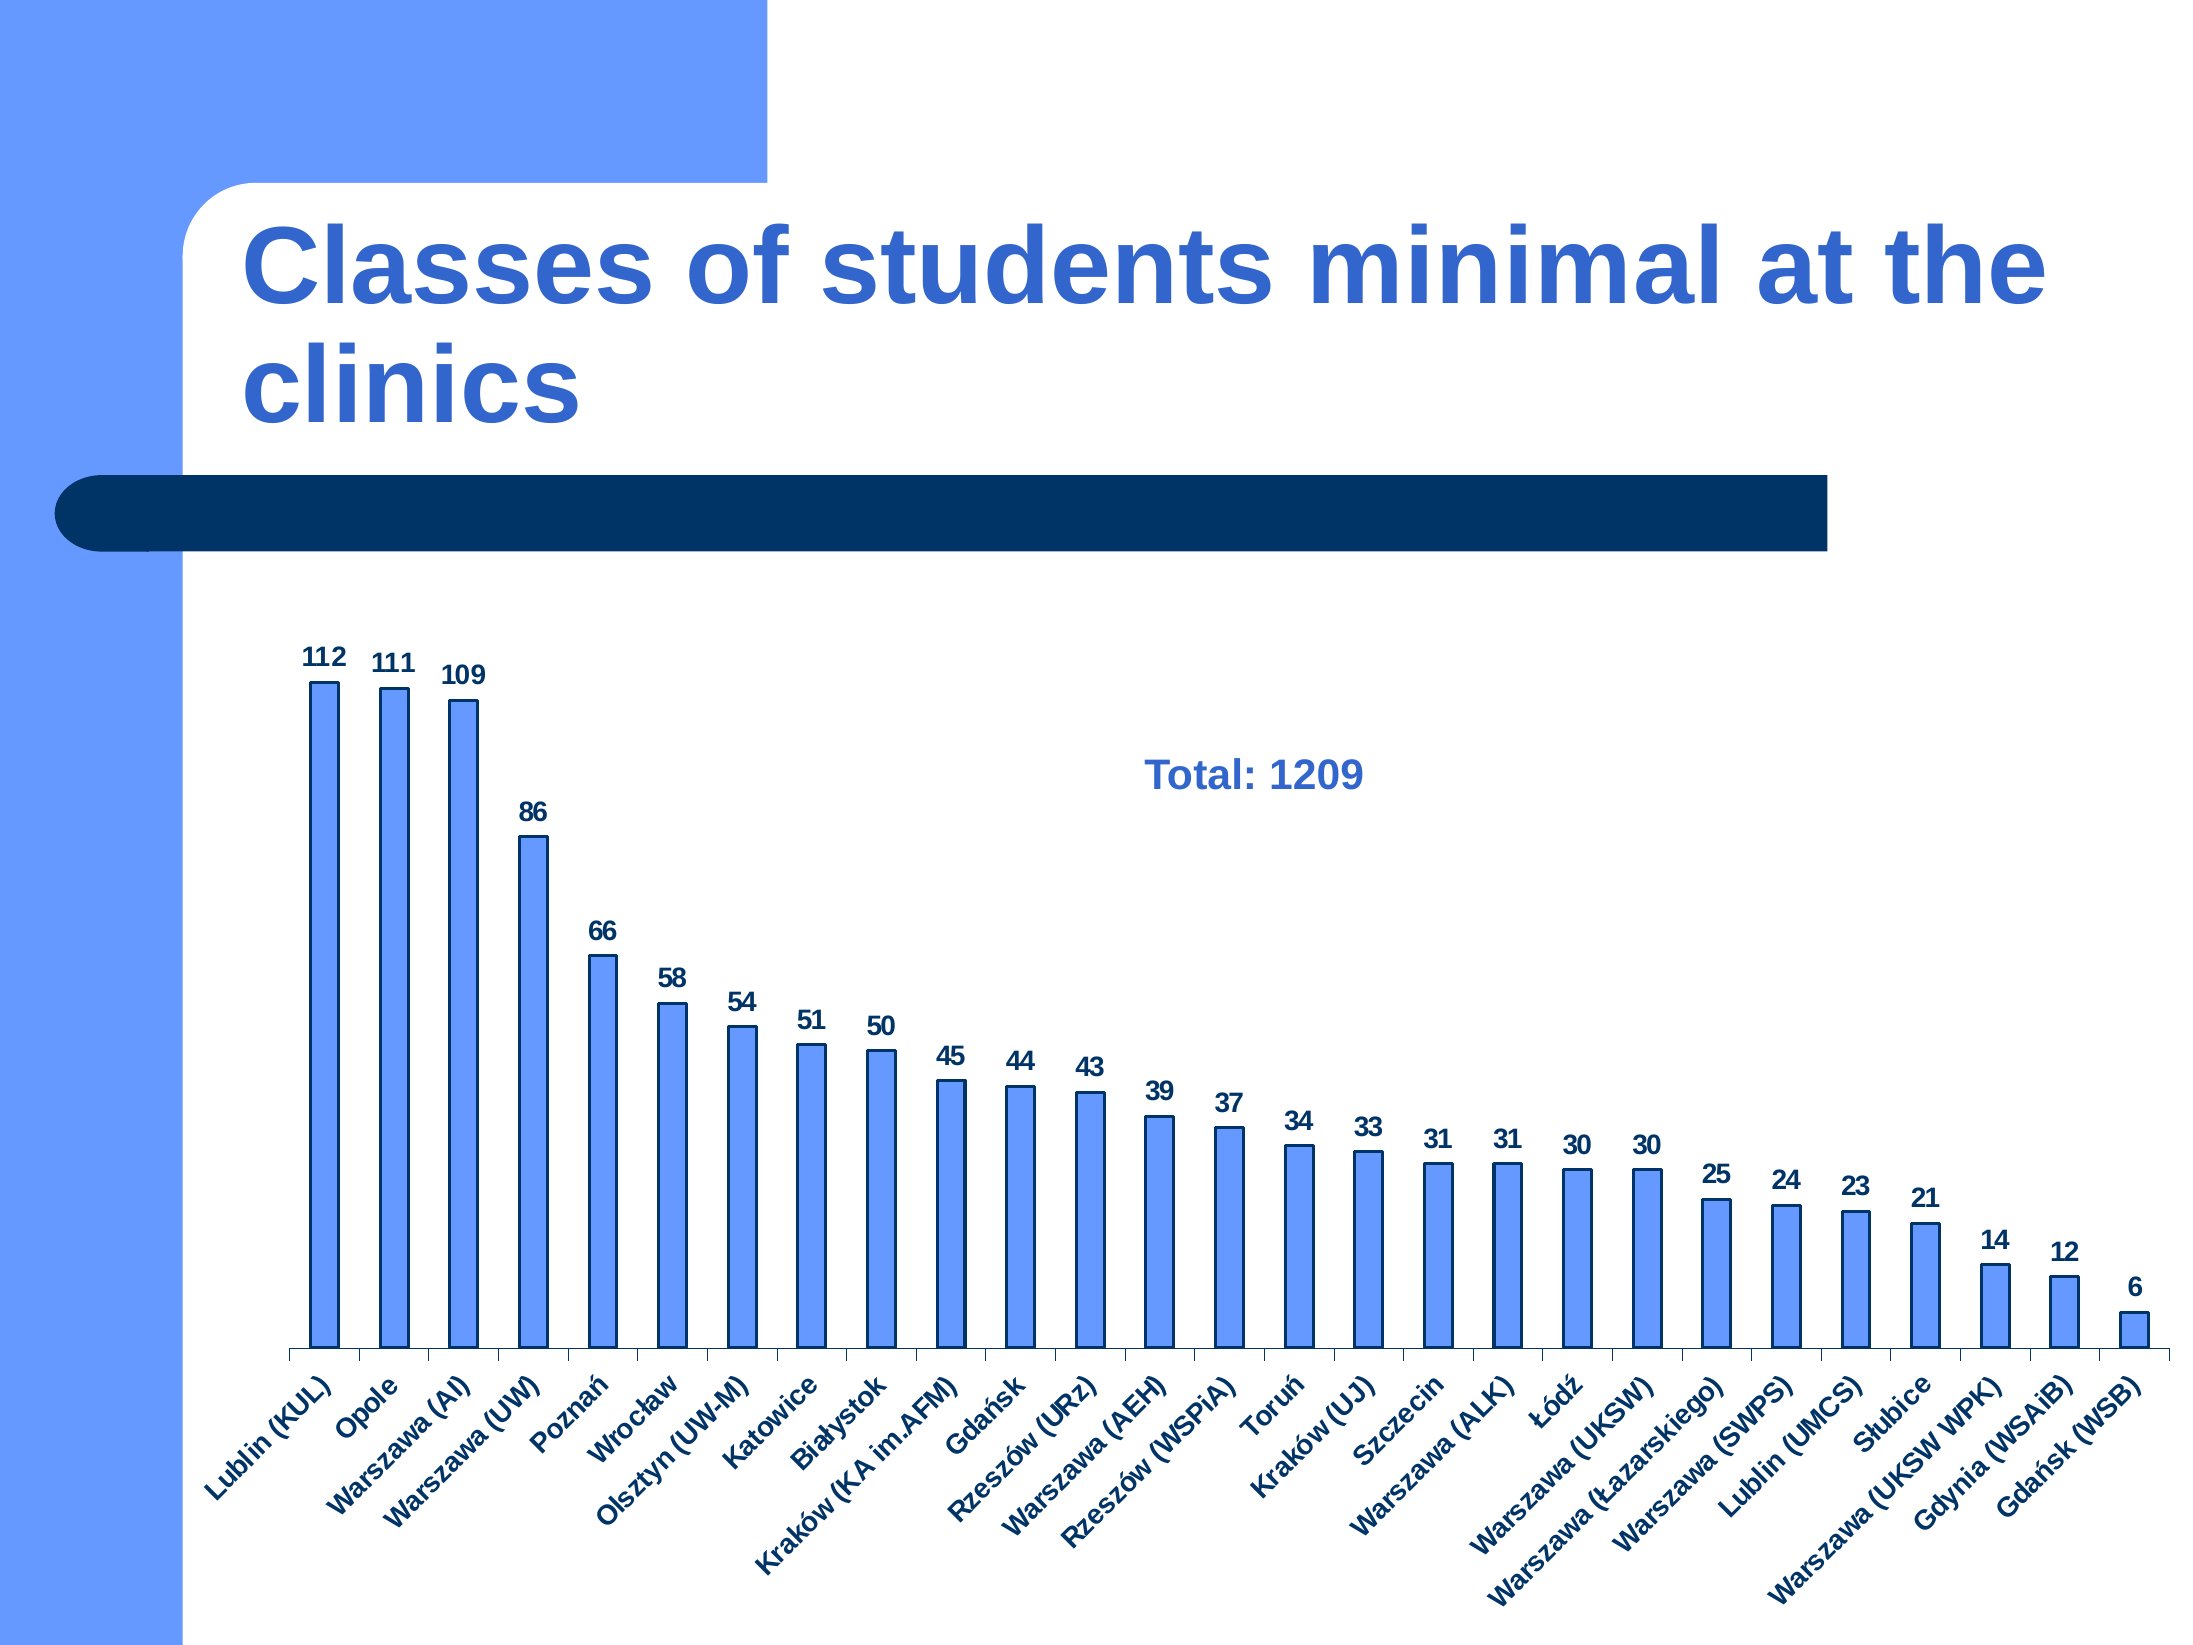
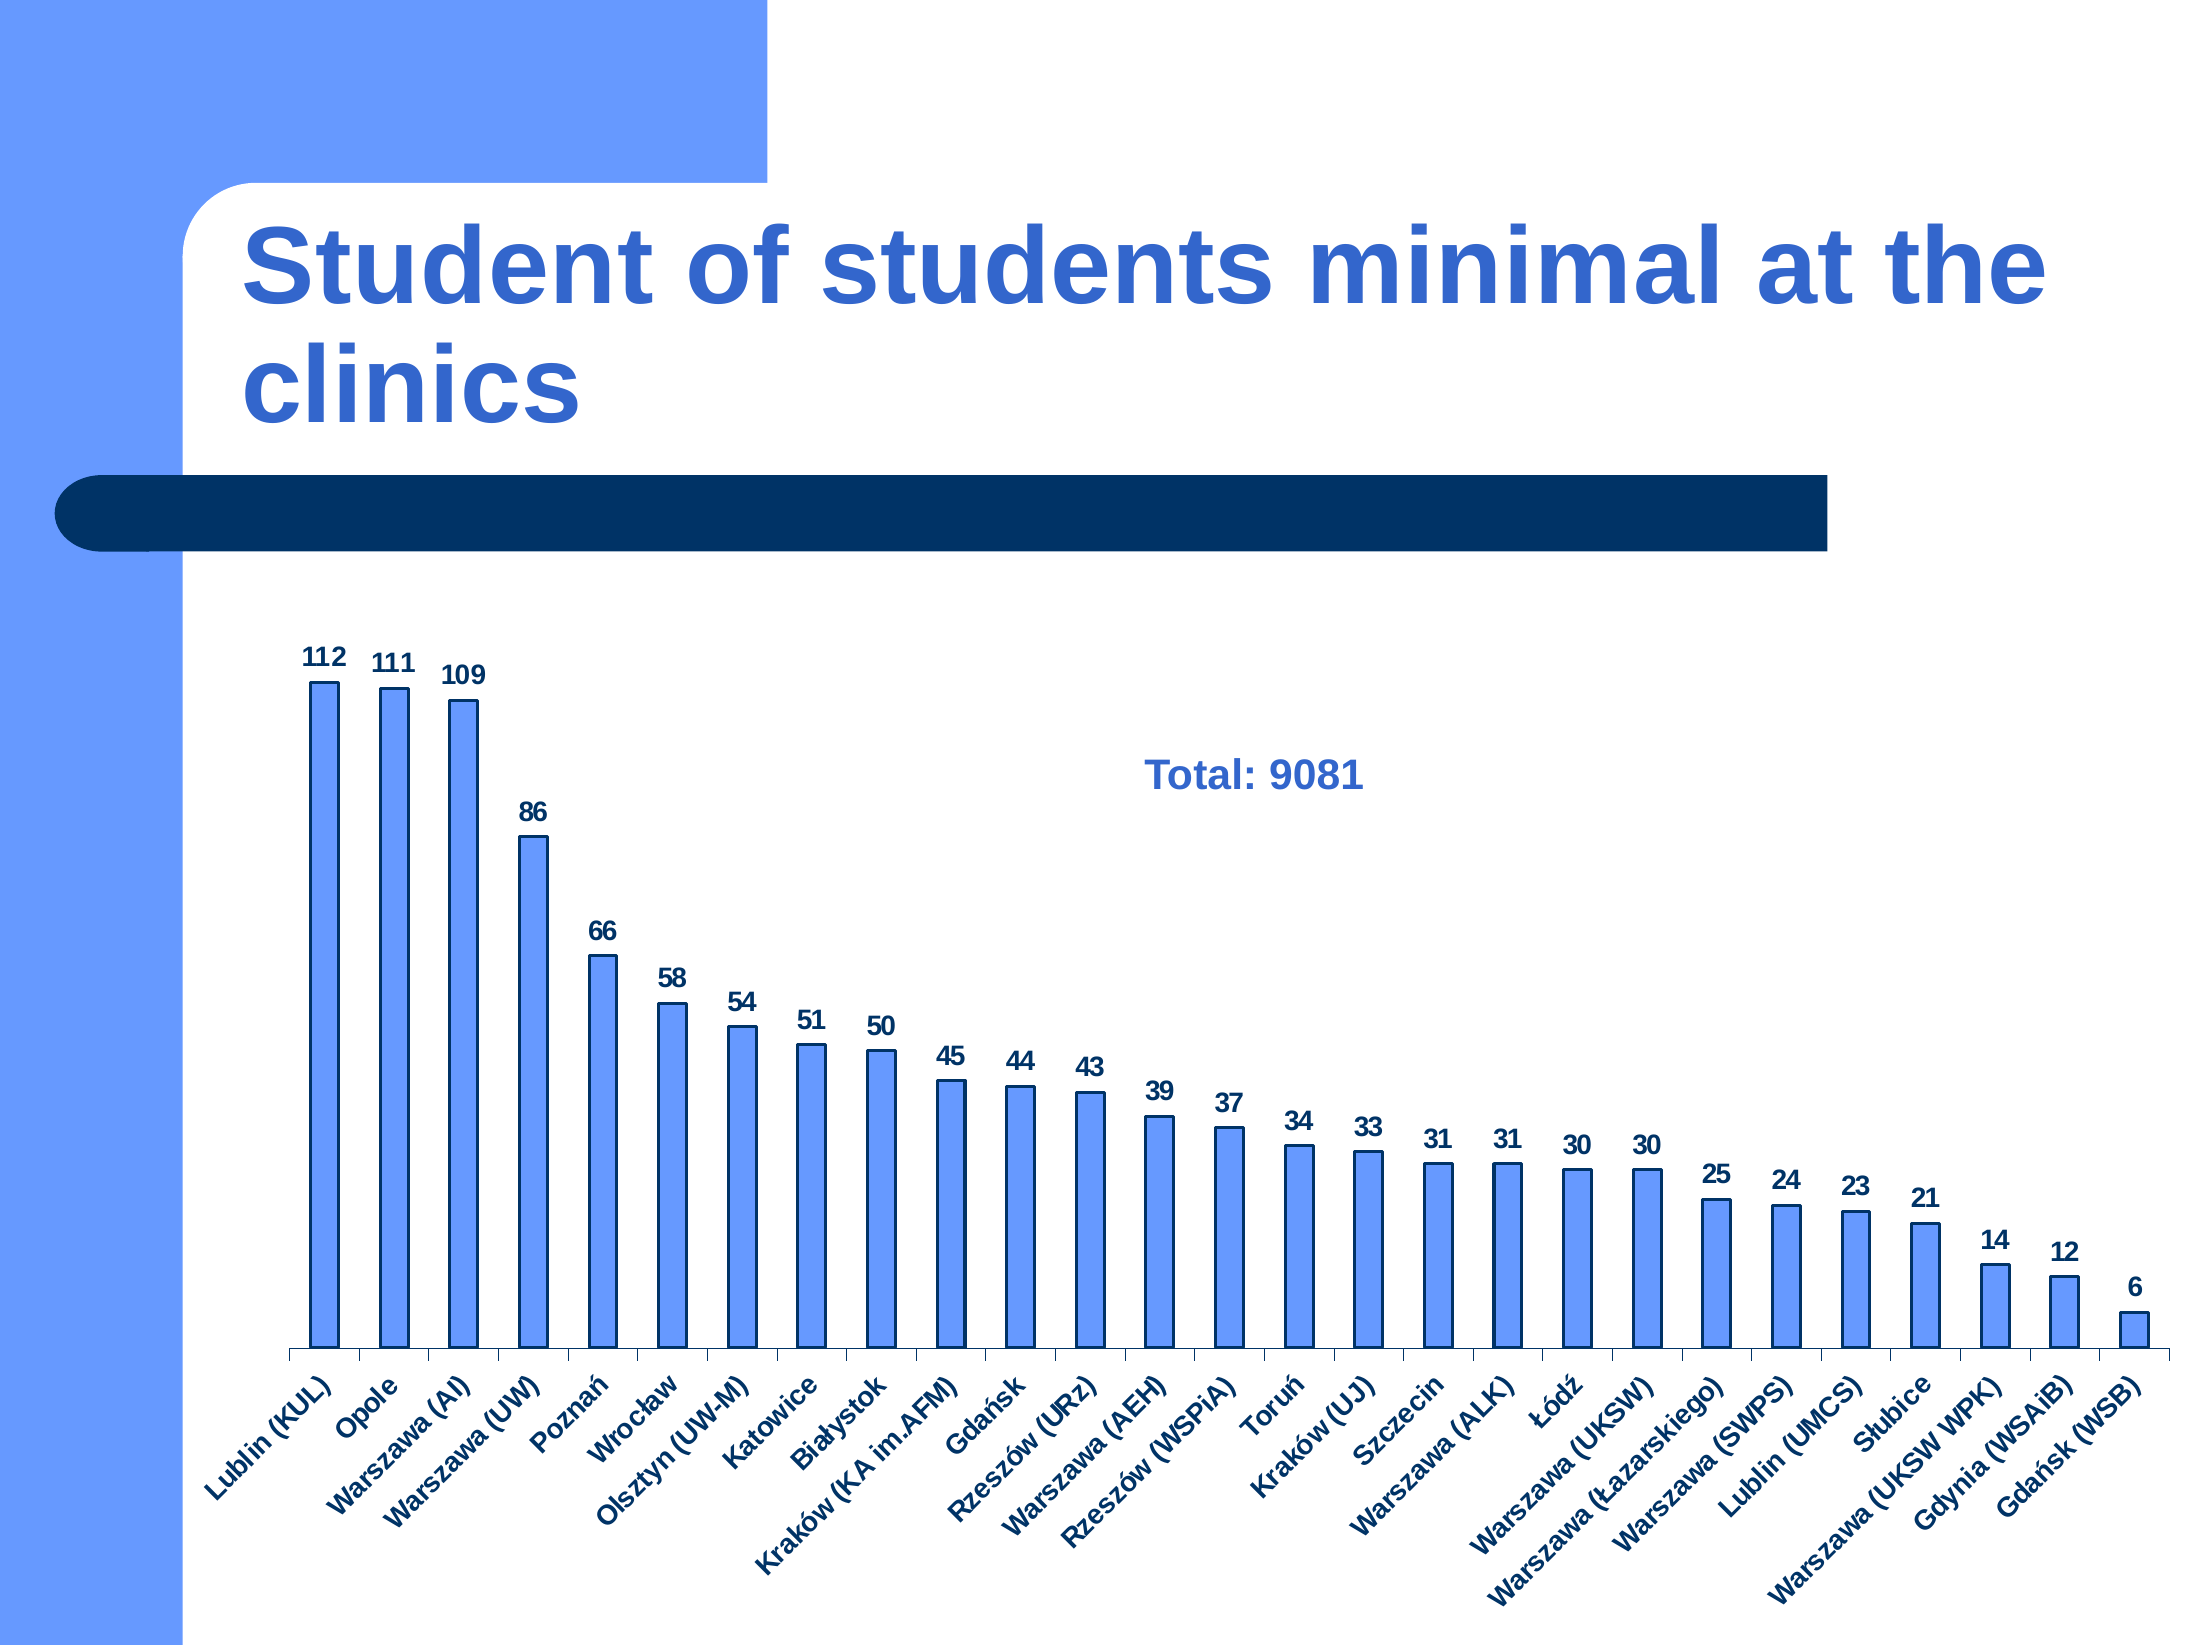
Classes: Classes -> Student
1209: 1209 -> 9081
